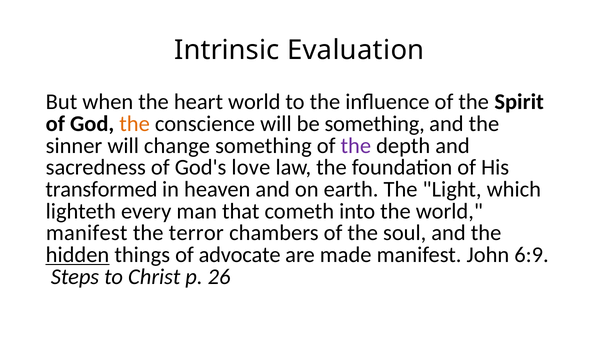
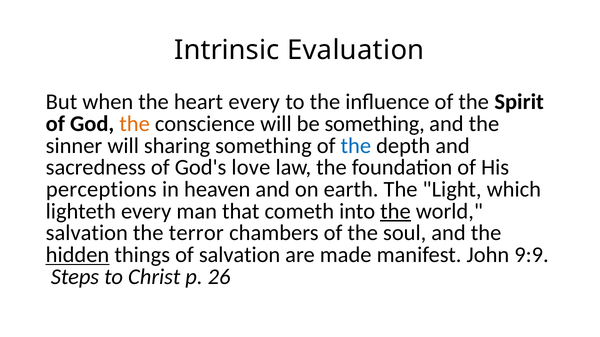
heart world: world -> every
change: change -> sharing
the at (356, 146) colour: purple -> blue
transformed: transformed -> perceptions
the at (395, 211) underline: none -> present
manifest at (87, 233): manifest -> salvation
of advocate: advocate -> salvation
6:9: 6:9 -> 9:9
